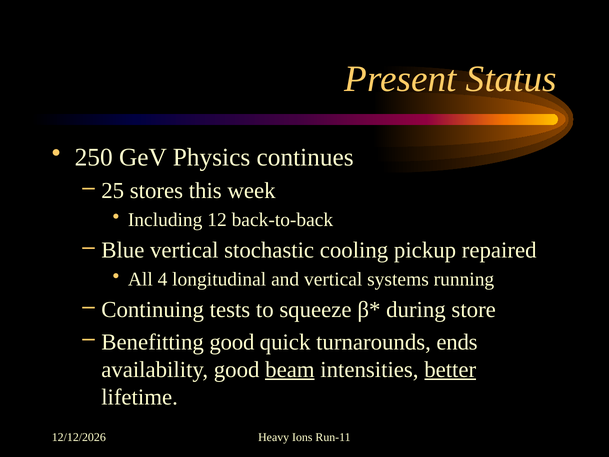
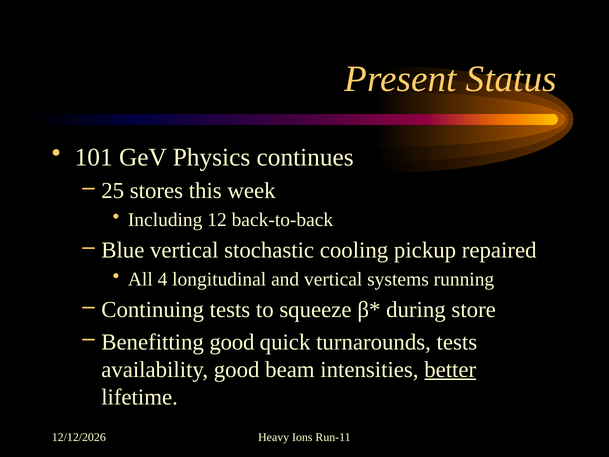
250: 250 -> 101
turnarounds ends: ends -> tests
beam underline: present -> none
